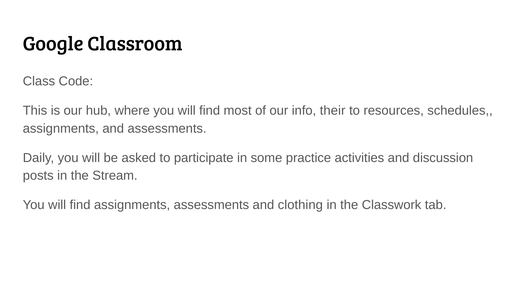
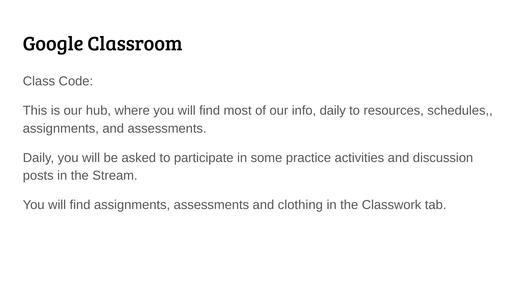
info their: their -> daily
